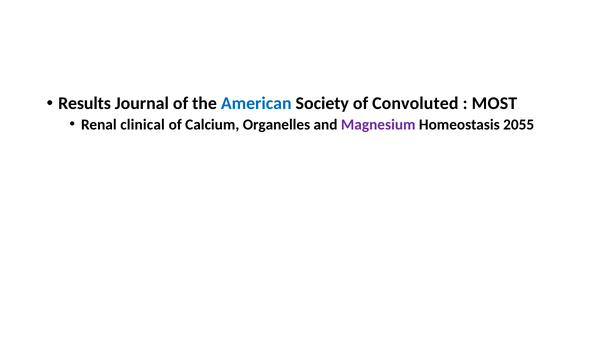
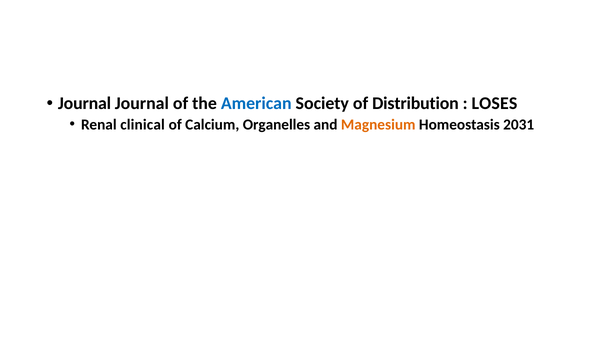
Results at (85, 103): Results -> Journal
Convoluted: Convoluted -> Distribution
MOST: MOST -> LOSES
Magnesium colour: purple -> orange
2055: 2055 -> 2031
